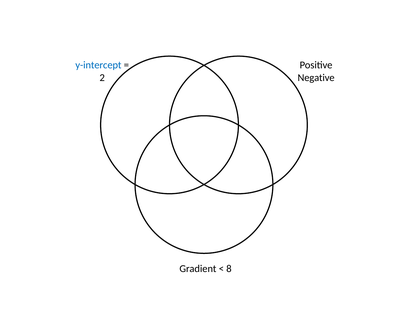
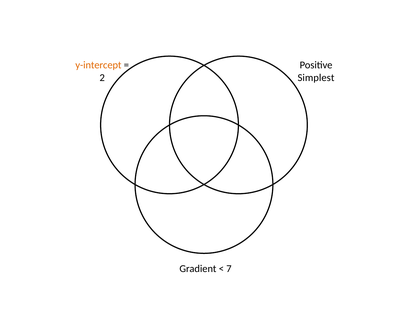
y-intercept colour: blue -> orange
Negative: Negative -> Simplest
8: 8 -> 7
